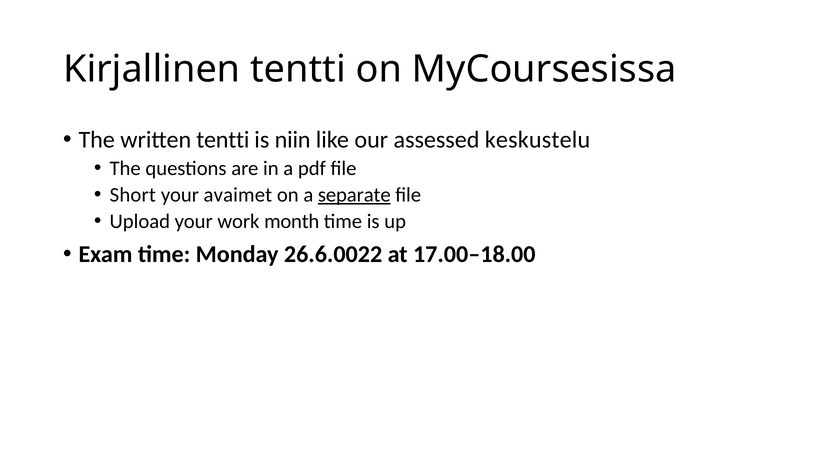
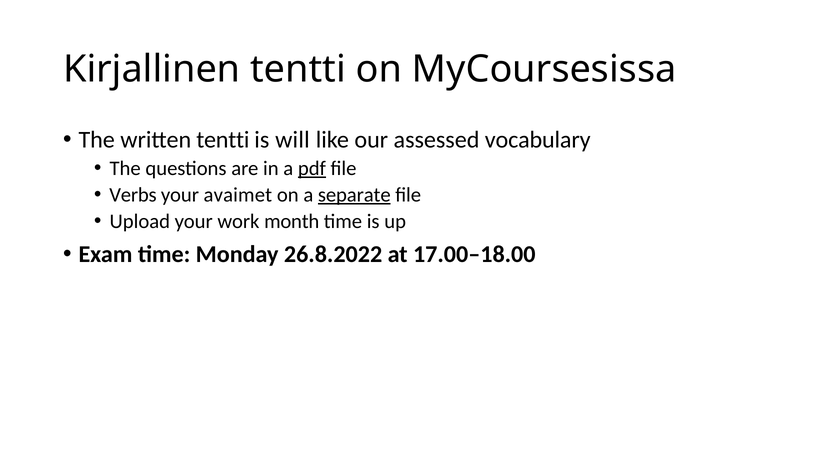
niin: niin -> will
keskustelu: keskustelu -> vocabulary
pdf underline: none -> present
Short: Short -> Verbs
26.6.0022: 26.6.0022 -> 26.8.2022
